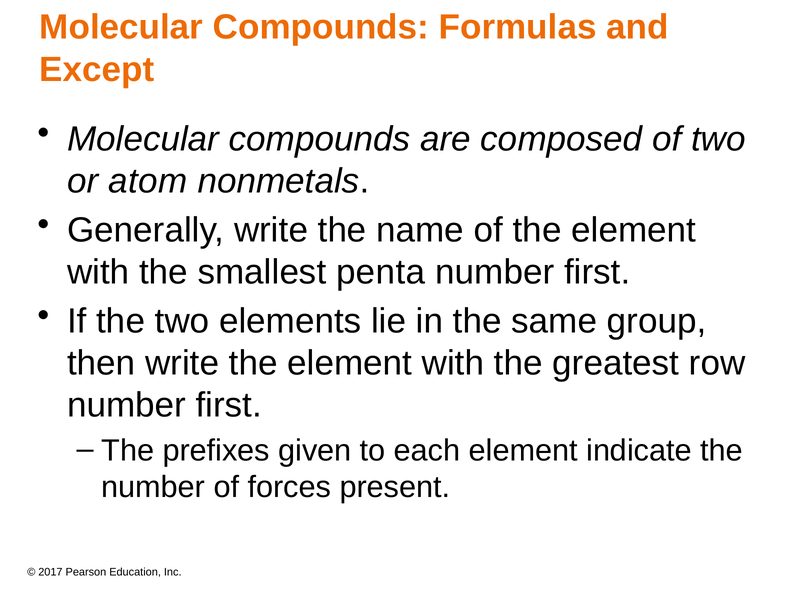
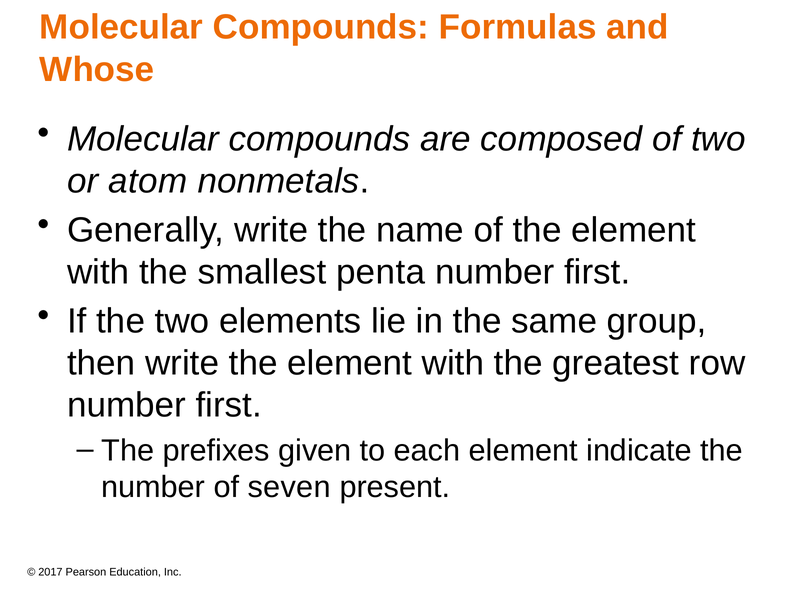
Except: Except -> Whose
forces: forces -> seven
